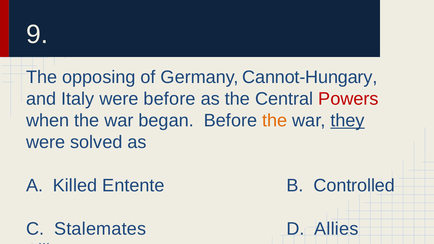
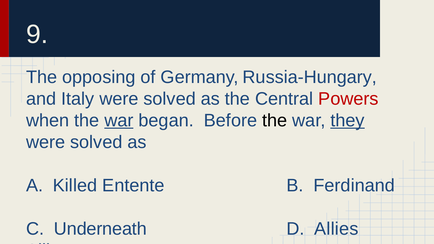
Cannot-Hungary: Cannot-Hungary -> Russia-Hungary
Italy were before: before -> solved
war at (119, 121) underline: none -> present
the at (275, 121) colour: orange -> black
Controlled: Controlled -> Ferdinand
Stalemates: Stalemates -> Underneath
